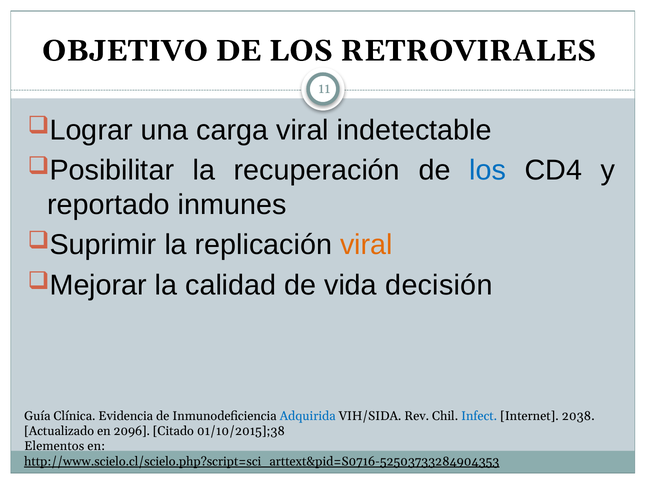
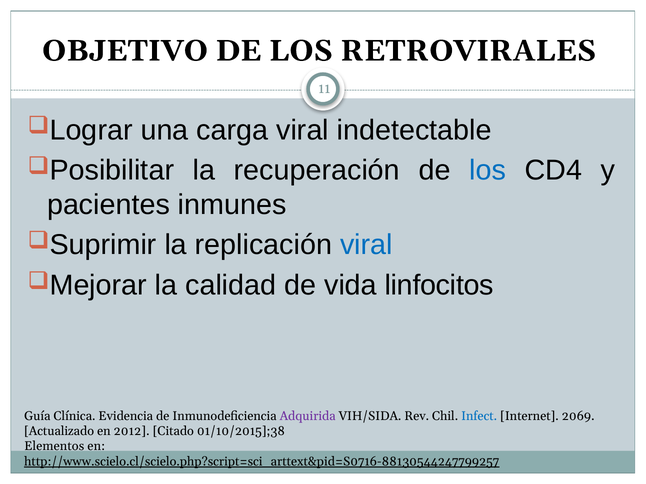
reportado: reportado -> pacientes
viral at (366, 245) colour: orange -> blue
decisión: decisión -> linfocitos
Adquirida colour: blue -> purple
2038: 2038 -> 2069
2096: 2096 -> 2012
http://www.scielo.cl/scielo.php?script=sci_arttext&pid=S0716-52503733284904353: http://www.scielo.cl/scielo.php?script=sci_arttext&pid=S0716-52503733284904353 -> http://www.scielo.cl/scielo.php?script=sci_arttext&pid=S0716-88130544247799257
